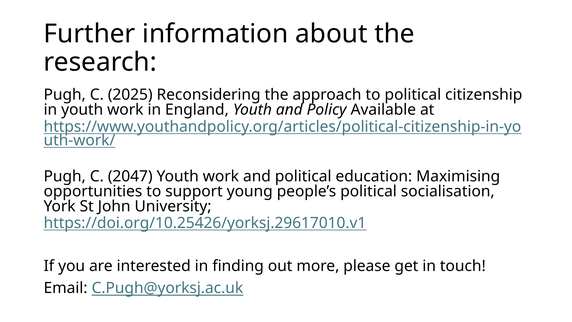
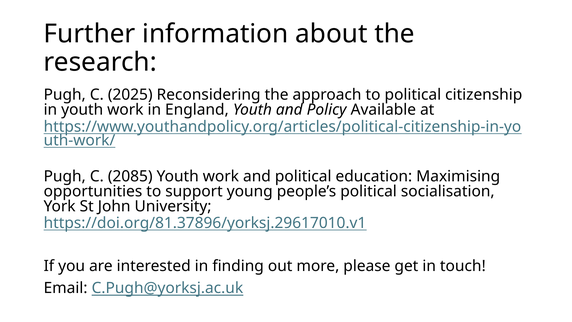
2047: 2047 -> 2085
https://doi.org/10.25426/yorksj.29617010.v1: https://doi.org/10.25426/yorksj.29617010.v1 -> https://doi.org/81.37896/yorksj.29617010.v1
